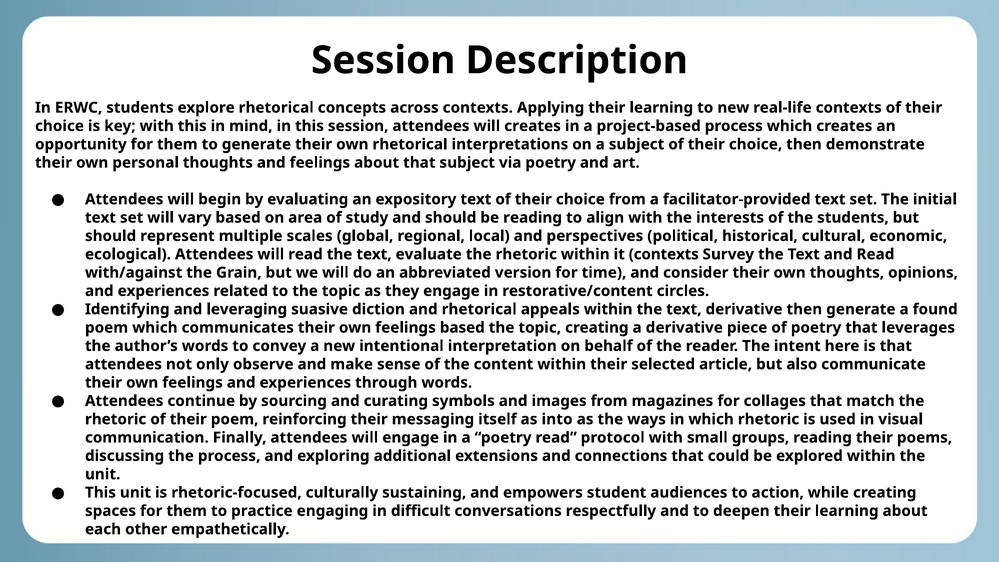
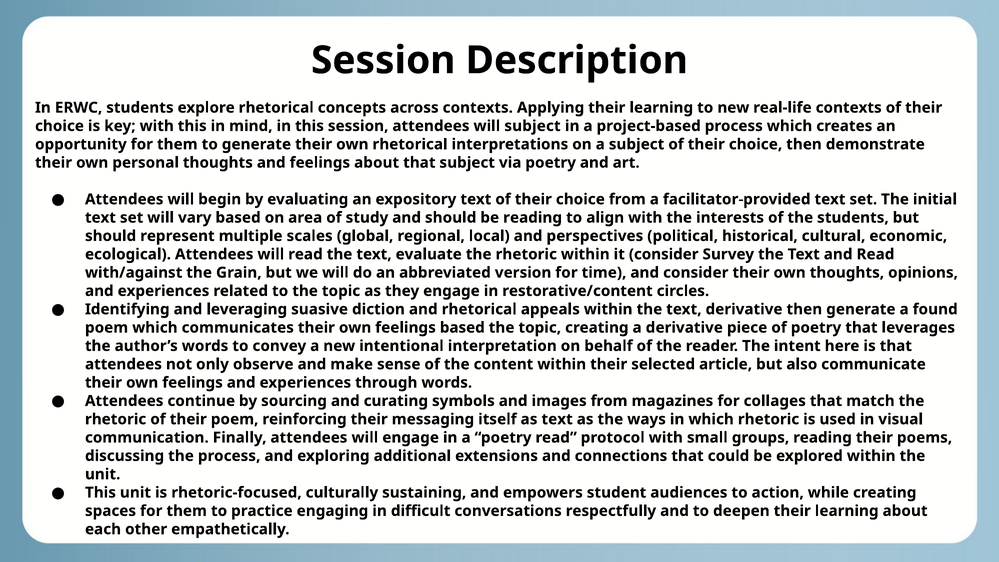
will creates: creates -> subject
it contexts: contexts -> consider
as into: into -> text
